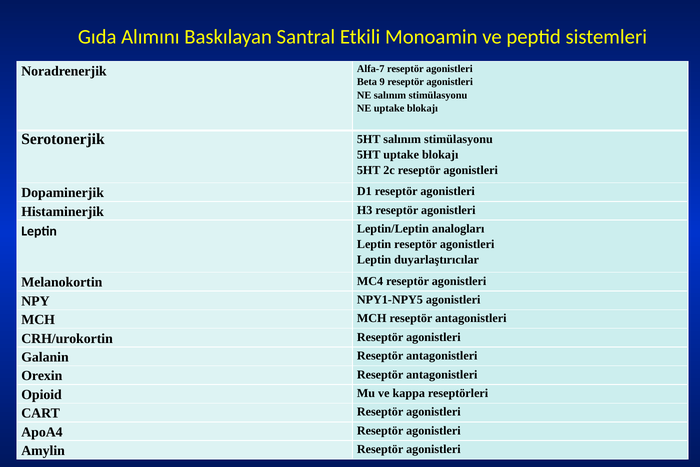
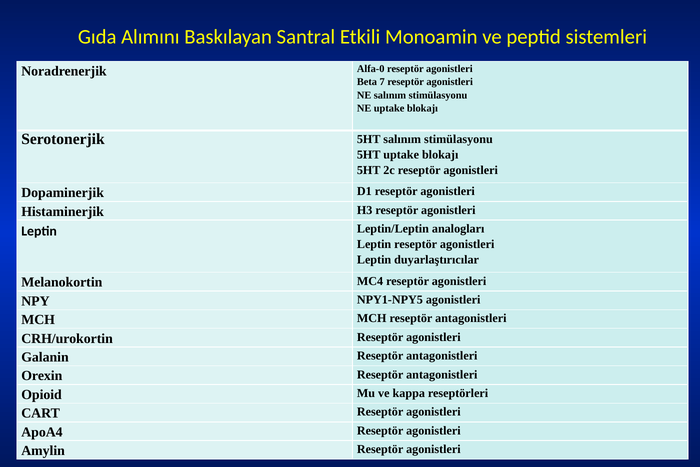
Alfa-7: Alfa-7 -> Alfa-0
9: 9 -> 7
